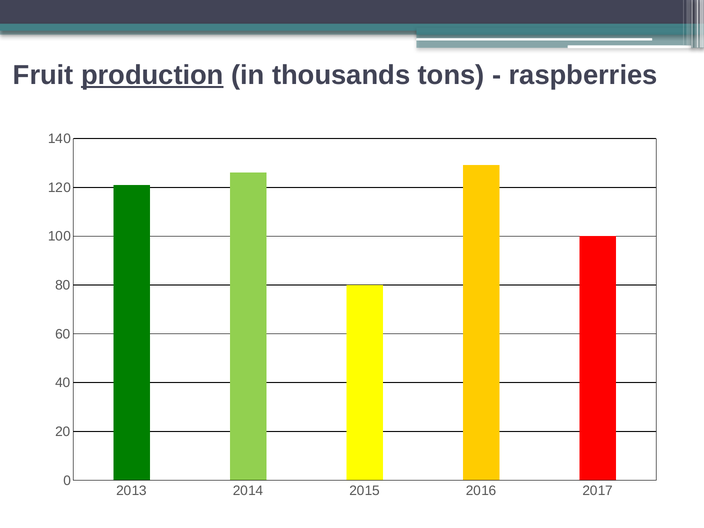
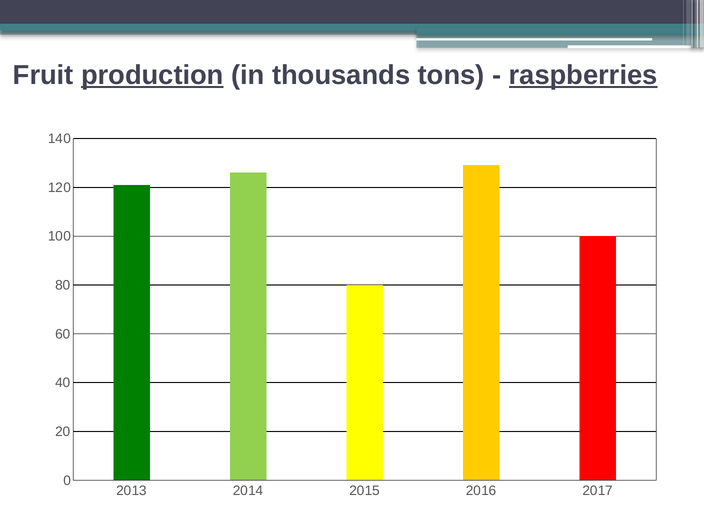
raspberries underline: none -> present
